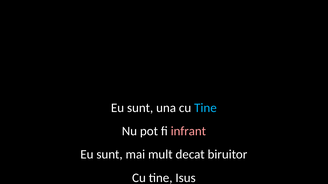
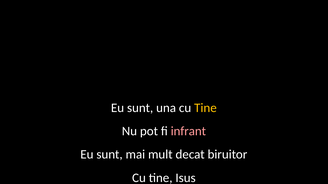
Tine at (205, 108) colour: light blue -> yellow
